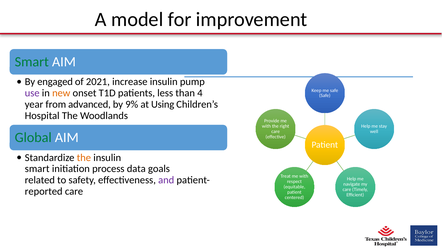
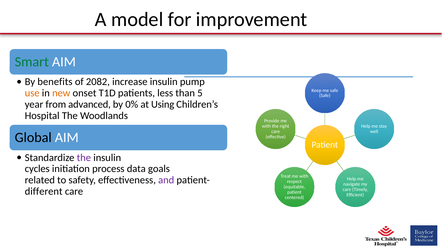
engaged: engaged -> benefits
2021: 2021 -> 2082
use colour: purple -> orange
4: 4 -> 5
9%: 9% -> 0%
Global colour: green -> black
the at (84, 157) colour: orange -> purple
smart at (37, 169): smart -> cycles
reported: reported -> different
